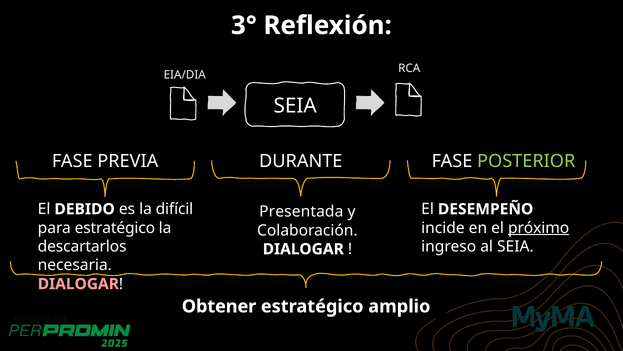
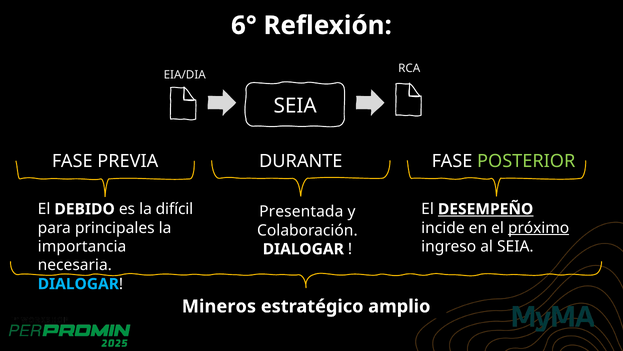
3°: 3° -> 6°
DESEMPEÑO underline: none -> present
para estratégico: estratégico -> principales
descartarlos: descartarlos -> importancia
DIALOGAR at (78, 284) colour: pink -> light blue
Obtener: Obtener -> Mineros
